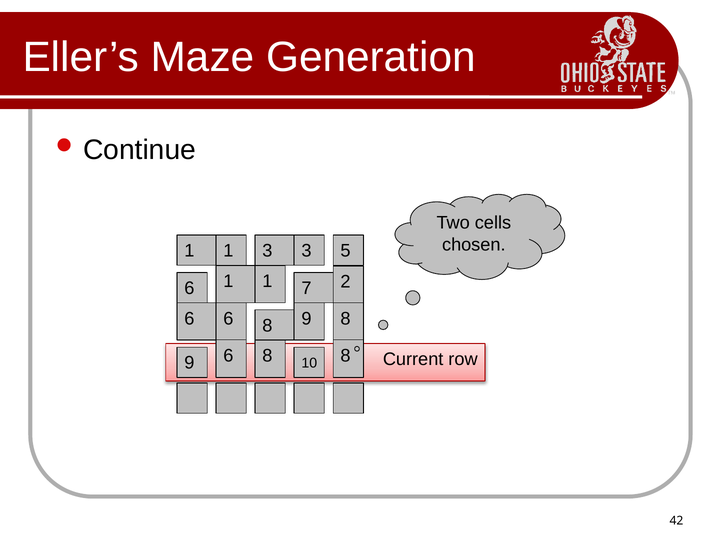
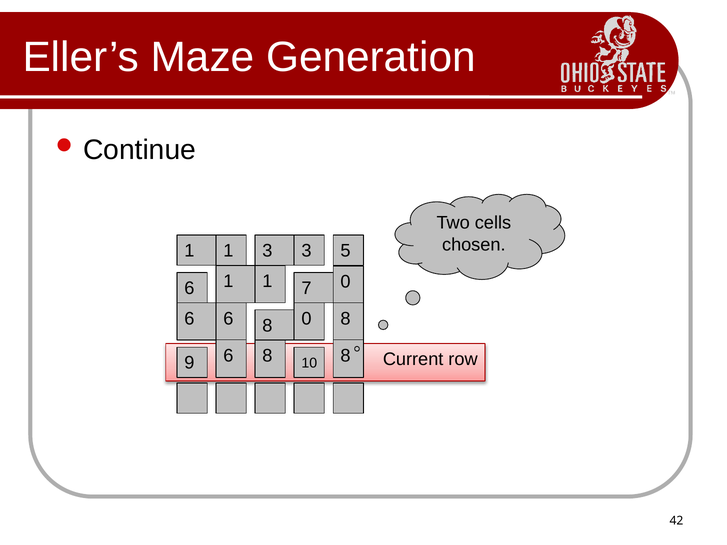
7 2: 2 -> 0
6 8 9: 9 -> 0
